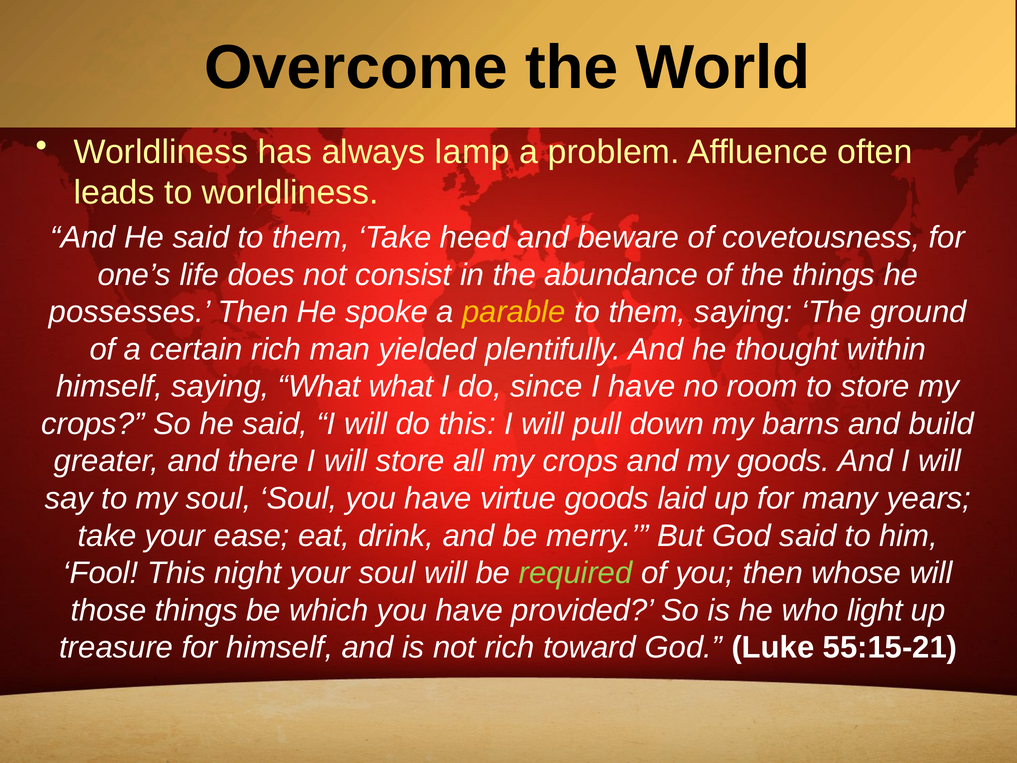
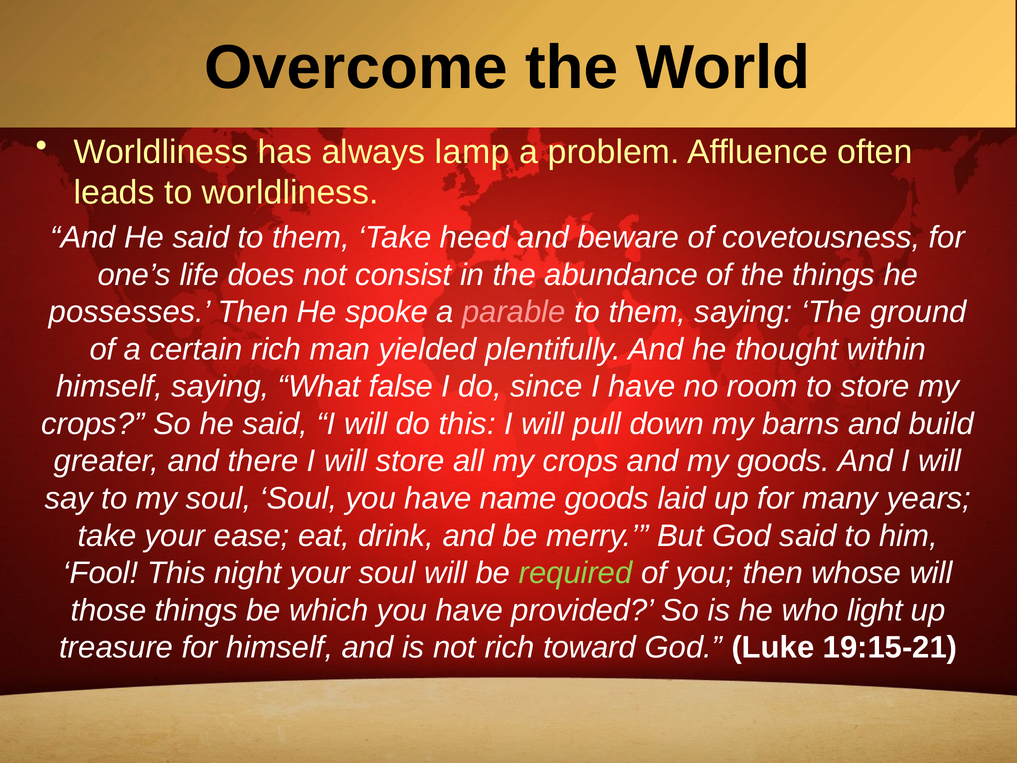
parable colour: yellow -> pink
What what: what -> false
virtue: virtue -> name
55:15-21: 55:15-21 -> 19:15-21
